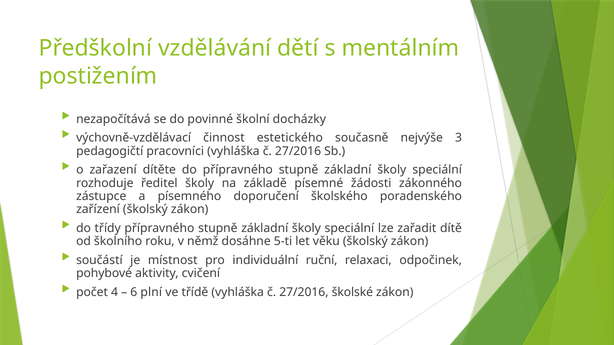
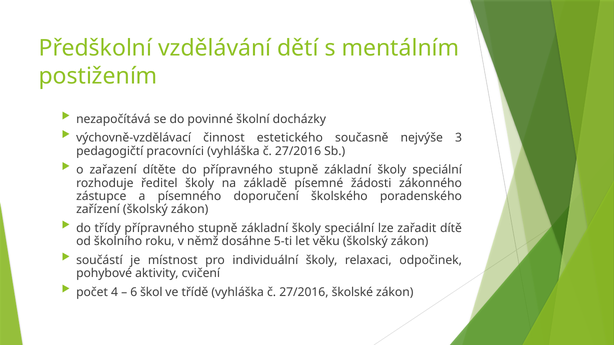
individuální ruční: ruční -> školy
plní: plní -> škol
